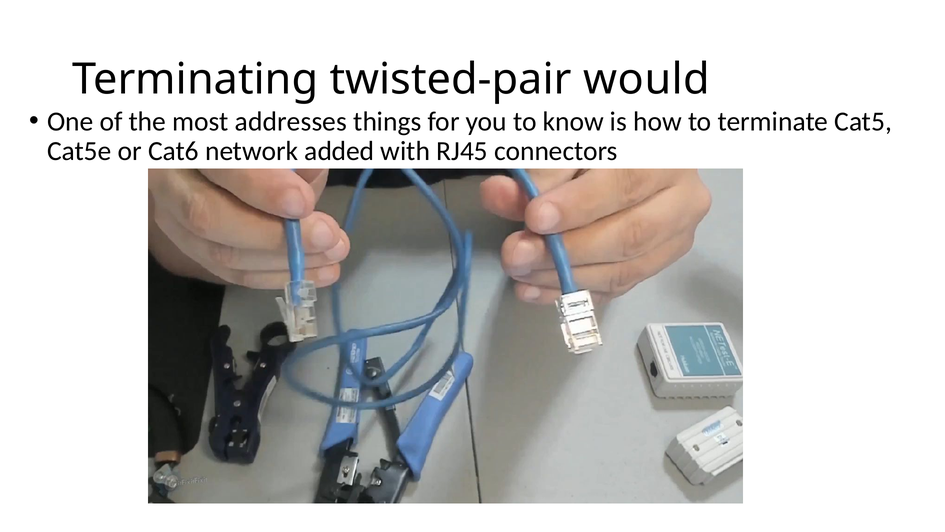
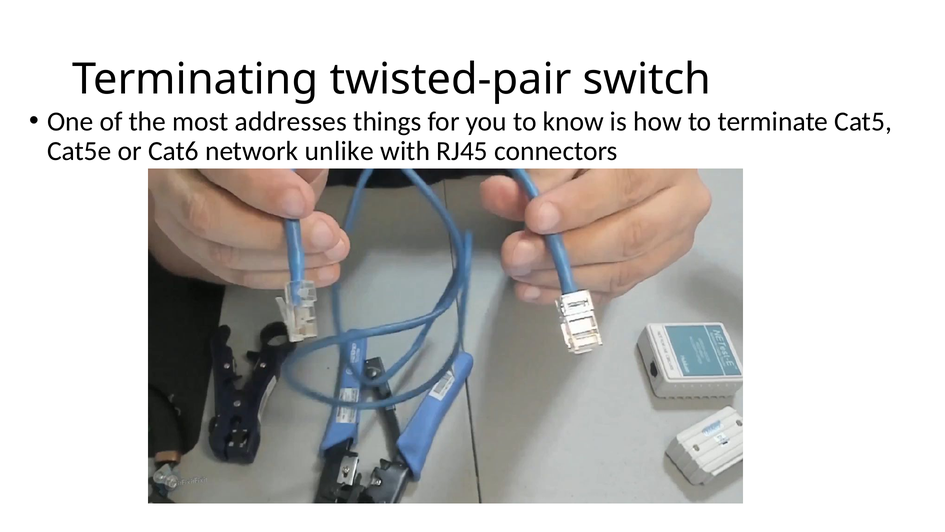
would: would -> switch
added: added -> unlike
